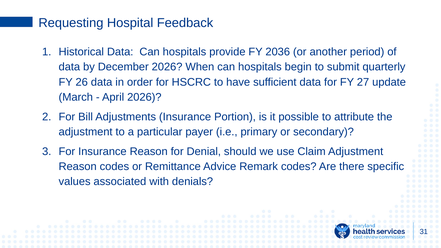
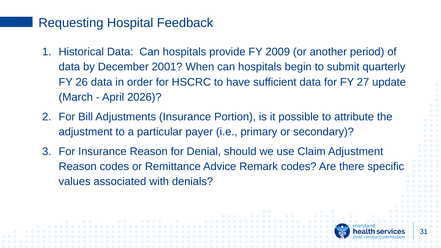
2036: 2036 -> 2009
December 2026: 2026 -> 2001
